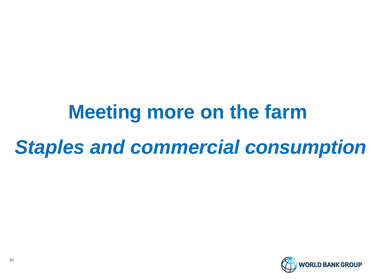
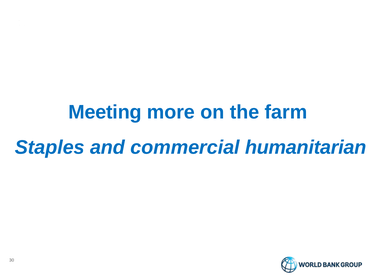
consumption: consumption -> humanitarian
